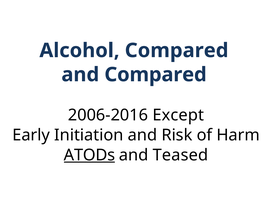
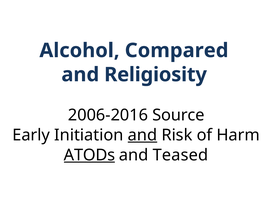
and Compared: Compared -> Religiosity
Except: Except -> Source
and at (142, 135) underline: none -> present
